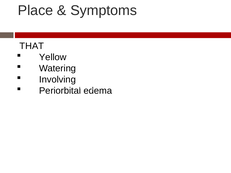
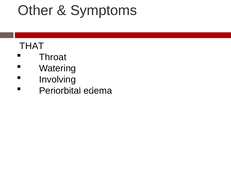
Place: Place -> Other
Yellow: Yellow -> Throat
